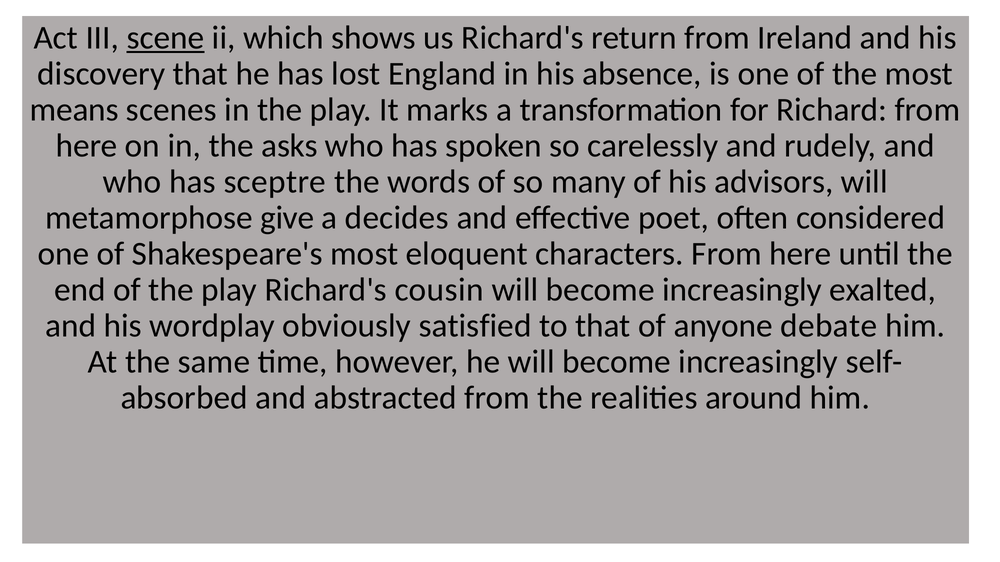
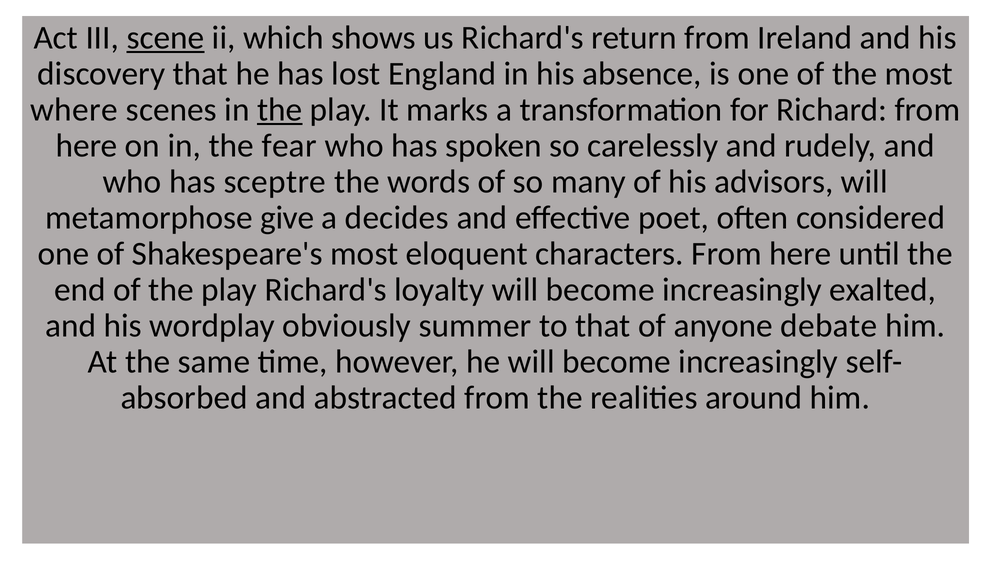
means: means -> where
the at (280, 110) underline: none -> present
asks: asks -> fear
cousin: cousin -> loyalty
satisfied: satisfied -> summer
